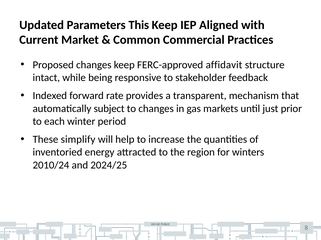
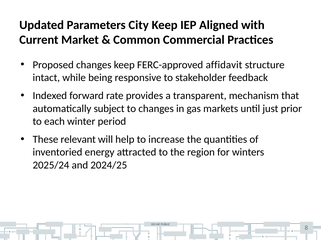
This: This -> City
simplify: simplify -> relevant
2010/24: 2010/24 -> 2025/24
